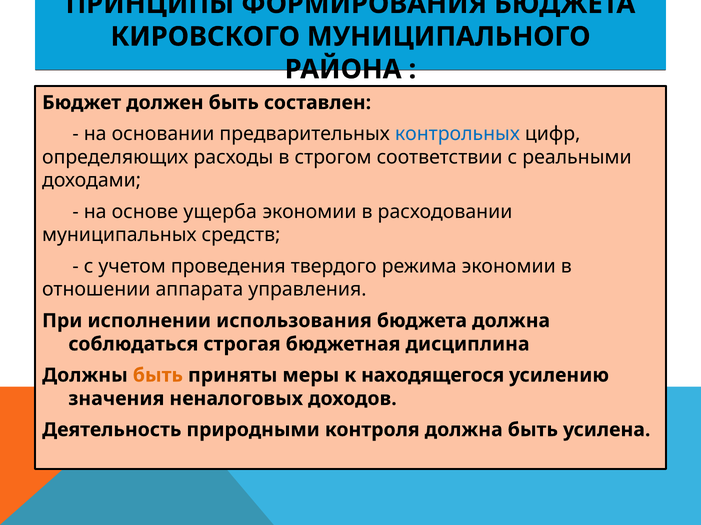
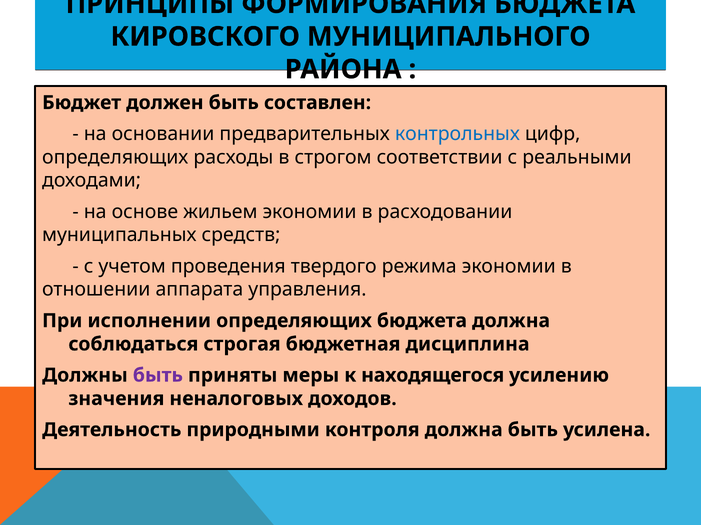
ущерба: ущерба -> жильем
исполнении использования: использования -> определяющих
быть at (158, 376) colour: orange -> purple
